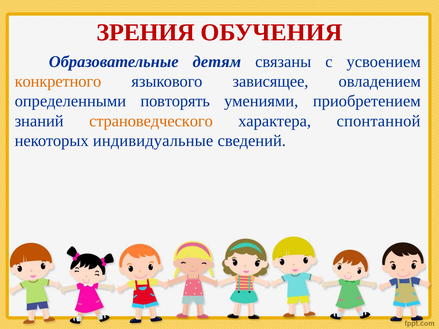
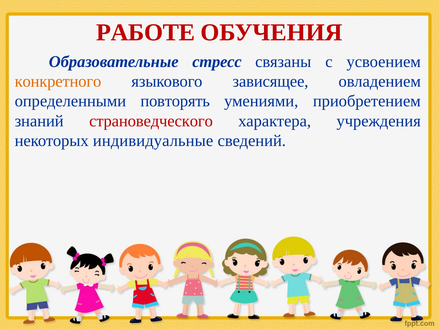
ЗРЕНИЯ: ЗРЕНИЯ -> РАБОТЕ
детям: детям -> стресс
страноведческого colour: orange -> red
спонтанной: спонтанной -> учреждения
